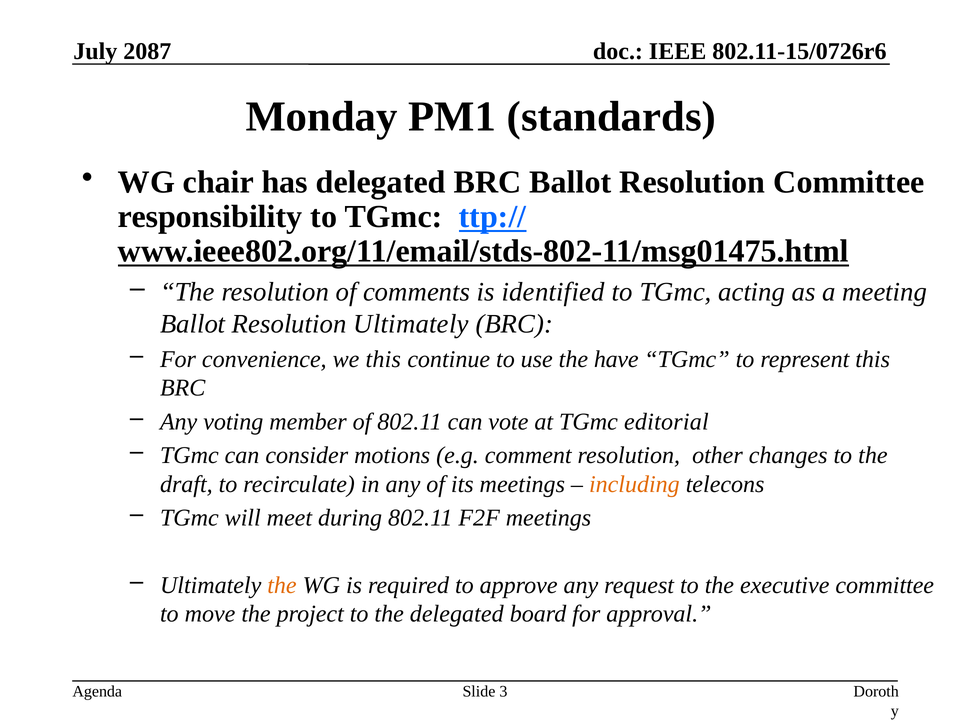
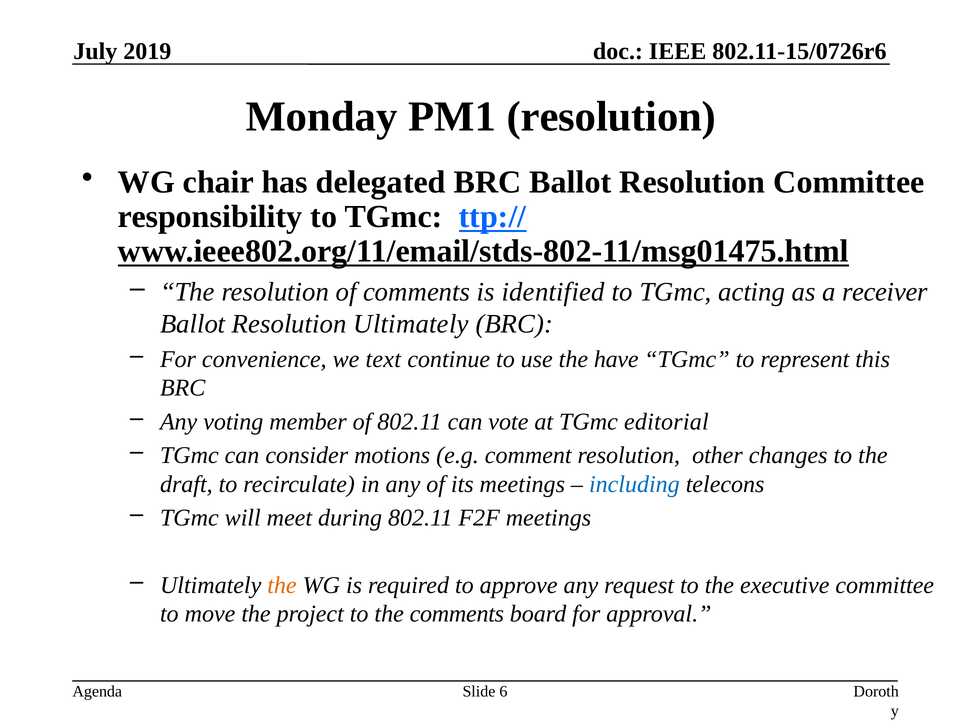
2087: 2087 -> 2019
PM1 standards: standards -> resolution
meeting: meeting -> receiver
we this: this -> text
including colour: orange -> blue
the delegated: delegated -> comments
3: 3 -> 6
